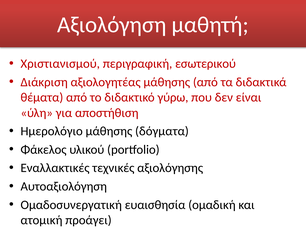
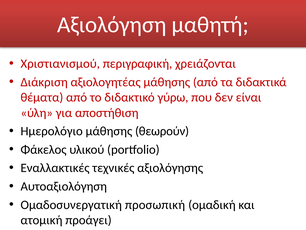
εσωτερικού: εσωτερικού -> χρειάζονται
δόγματα: δόγματα -> θεωρούν
ευαισθησία: ευαισθησία -> προσωπική
